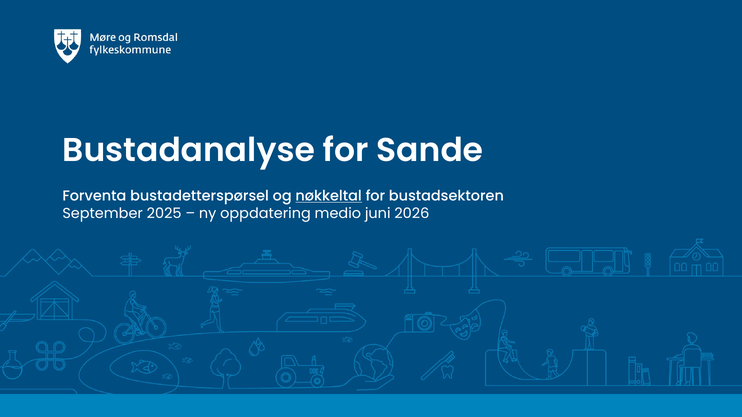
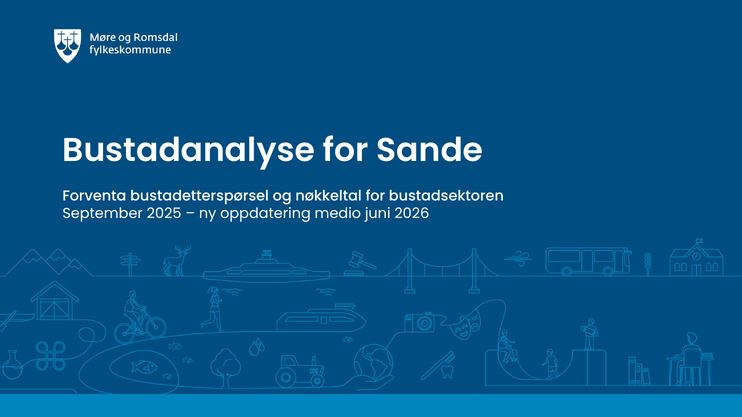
nøkkeltal underline: present -> none
